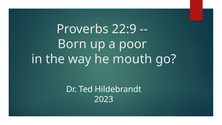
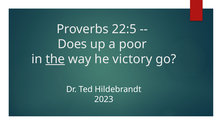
22:9: 22:9 -> 22:5
Born: Born -> Does
the underline: none -> present
mouth: mouth -> victory
